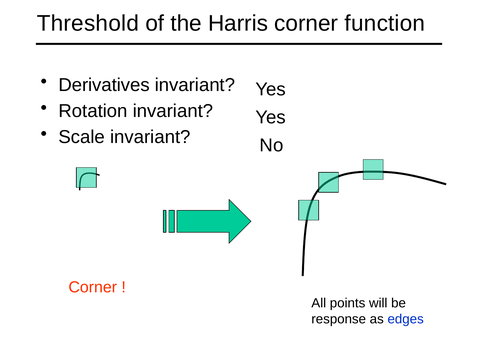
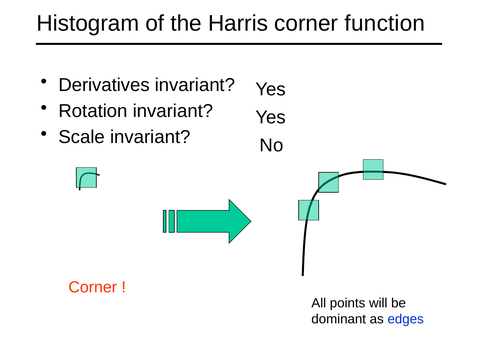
Threshold: Threshold -> Histogram
response: response -> dominant
